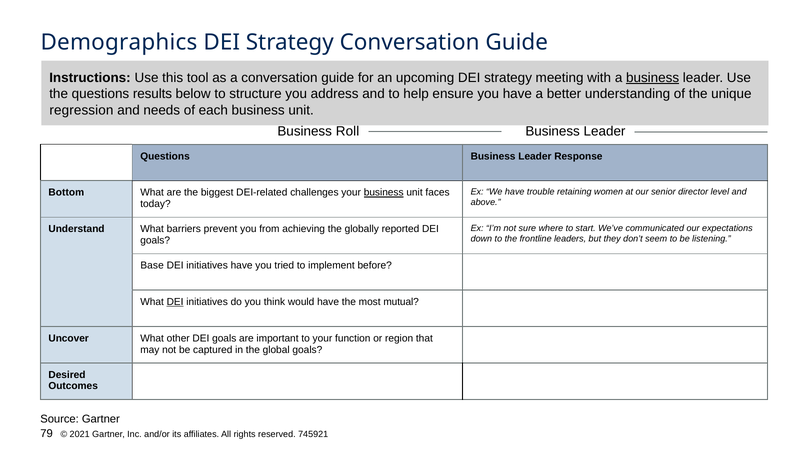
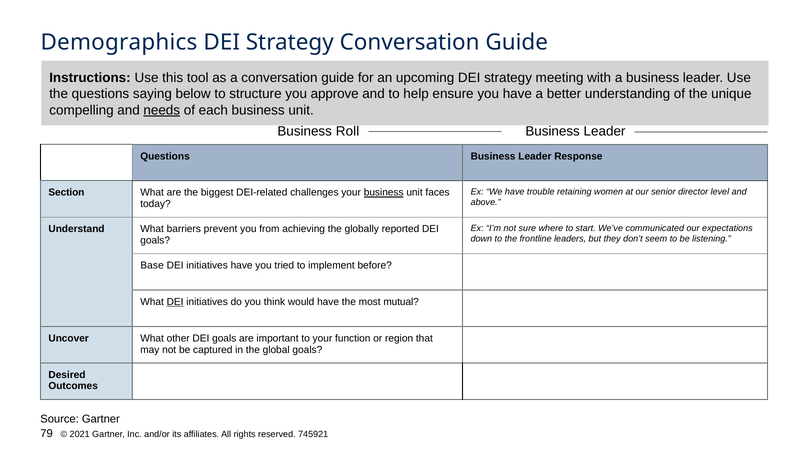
business at (653, 78) underline: present -> none
results: results -> saying
address: address -> approve
regression: regression -> compelling
needs underline: none -> present
Bottom: Bottom -> Section
